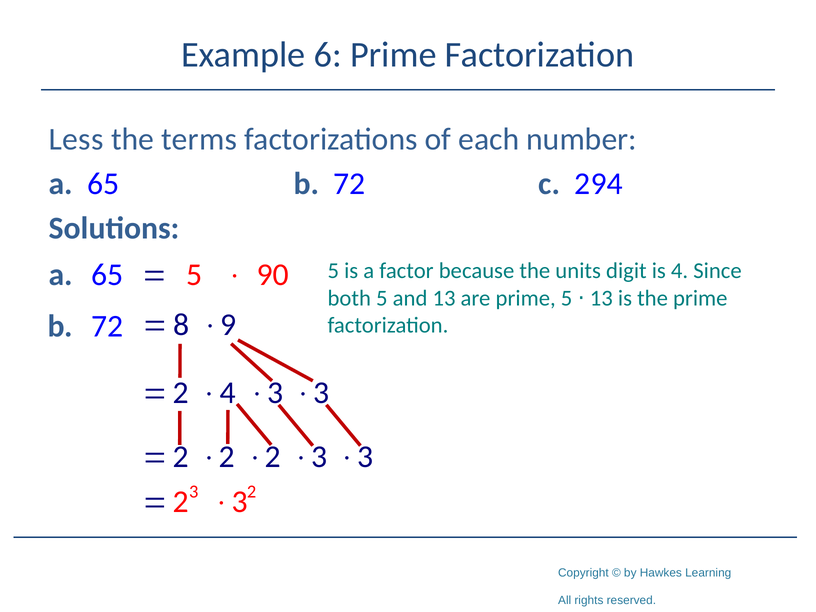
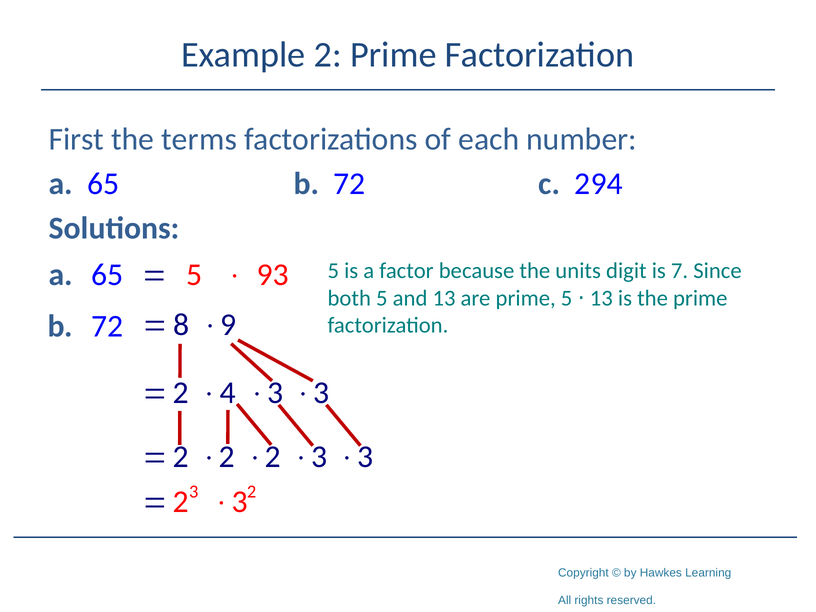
Example 6: 6 -> 2
Less: Less -> First
is 4: 4 -> 7
90: 90 -> 93
